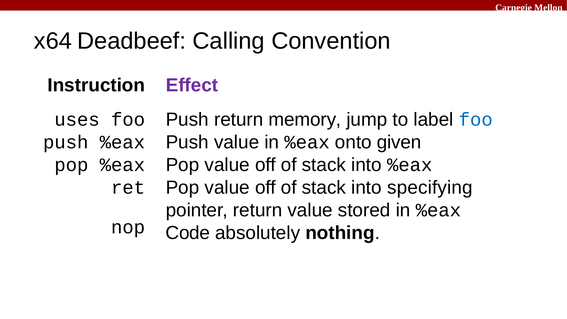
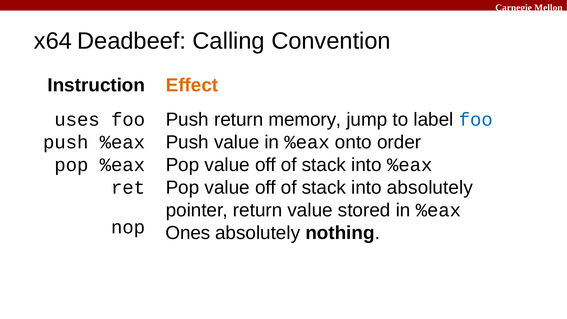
Effect colour: purple -> orange
given: given -> order
into specifying: specifying -> absolutely
Code: Code -> Ones
